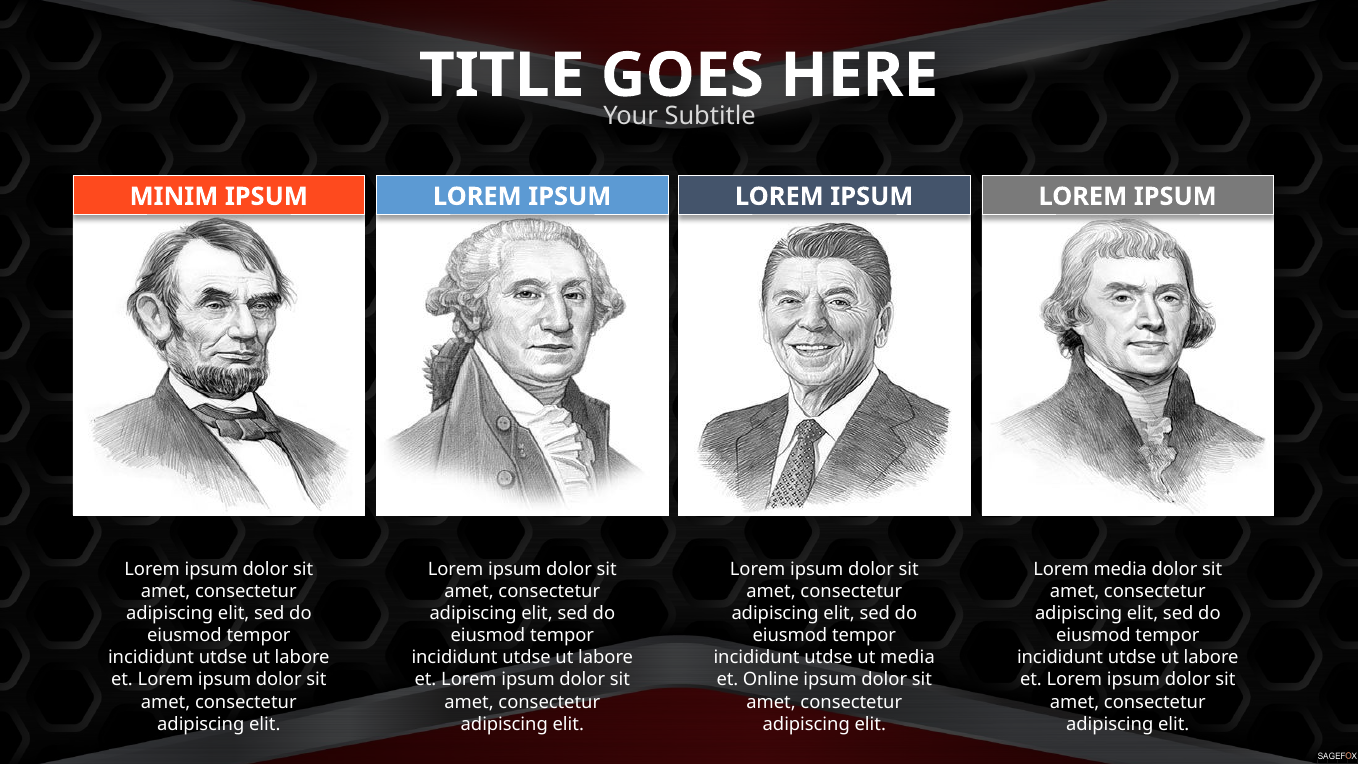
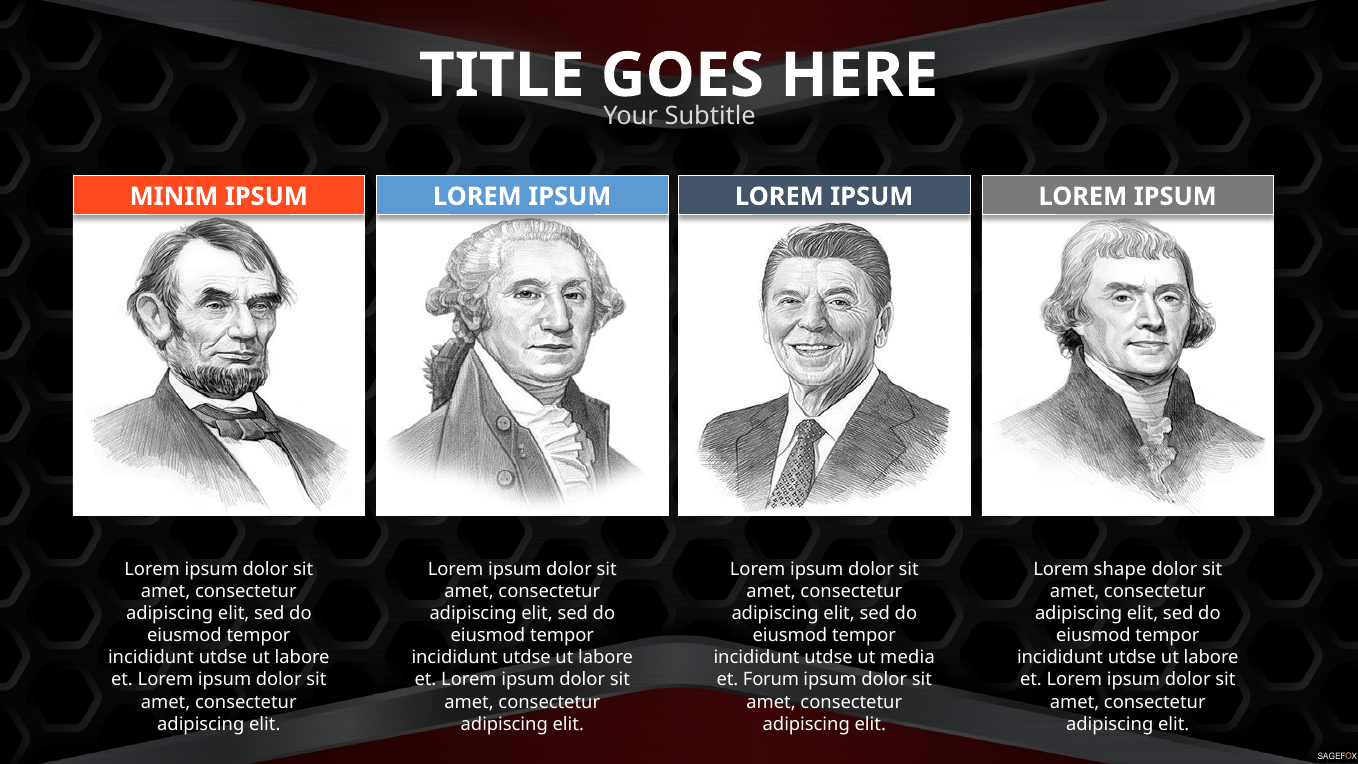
Lorem media: media -> shape
Online: Online -> Forum
